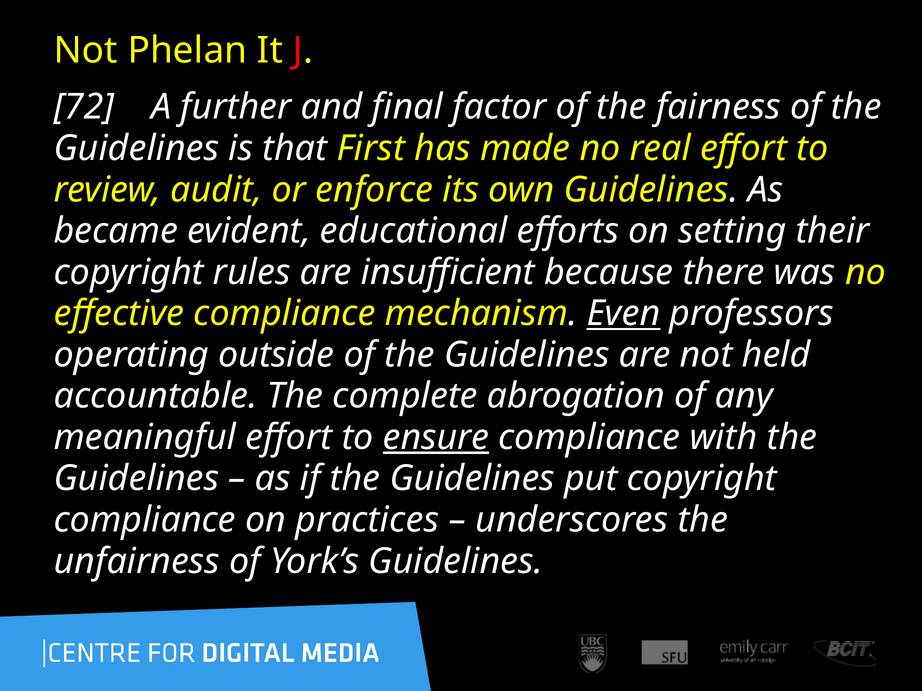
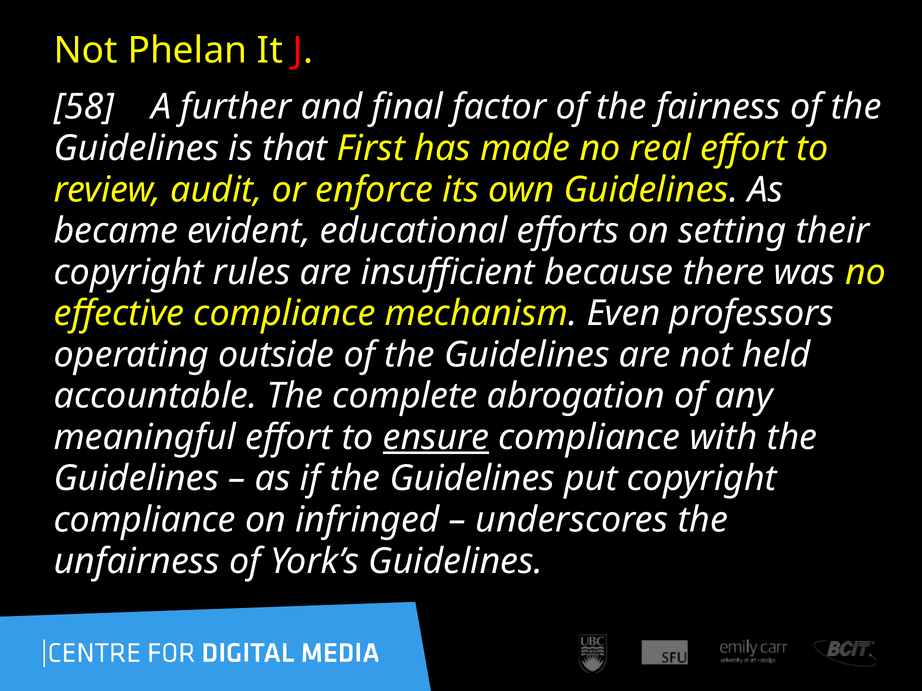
72: 72 -> 58
Even underline: present -> none
practices: practices -> infringed
